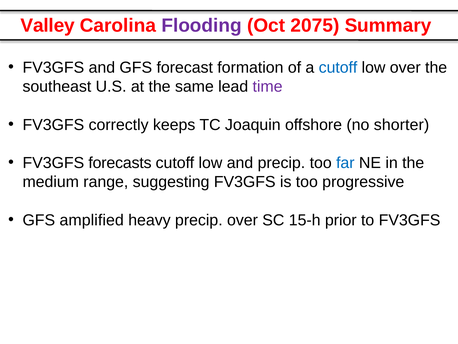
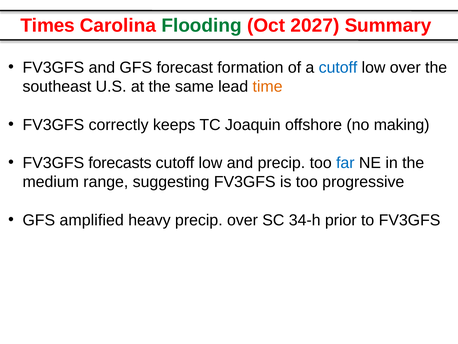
Valley: Valley -> Times
Flooding colour: purple -> green
2075: 2075 -> 2027
time colour: purple -> orange
shorter: shorter -> making
15-h: 15-h -> 34-h
